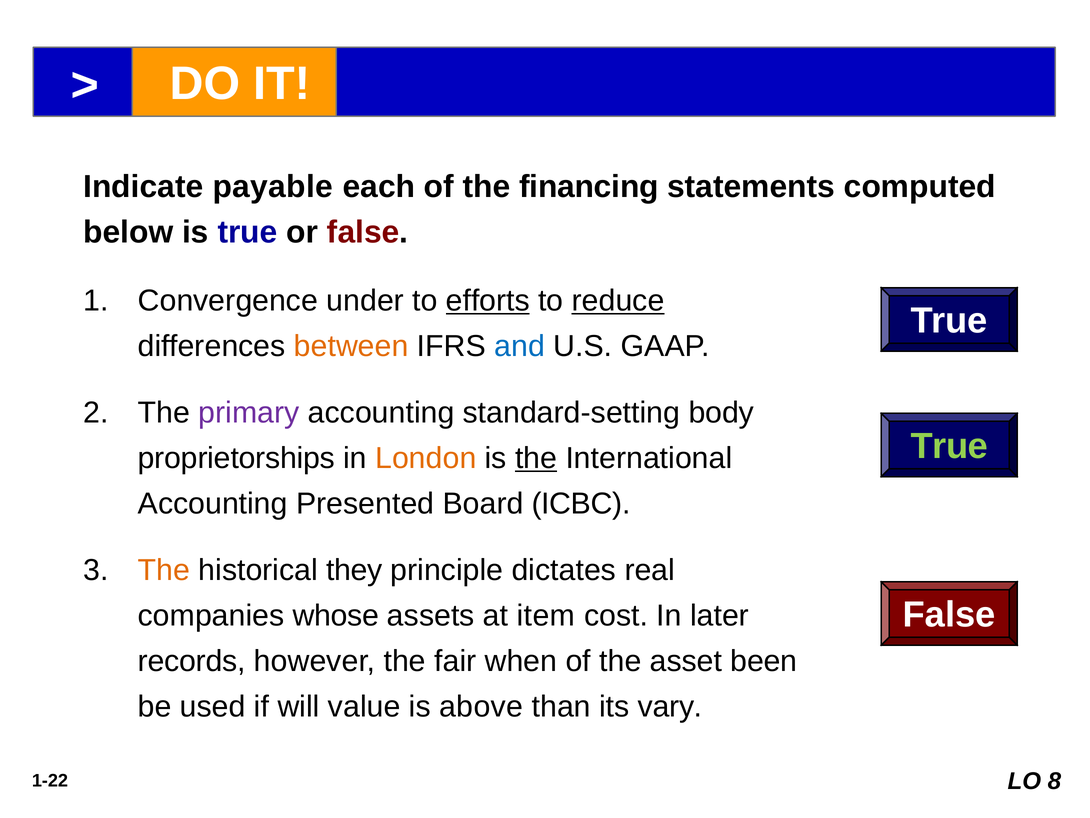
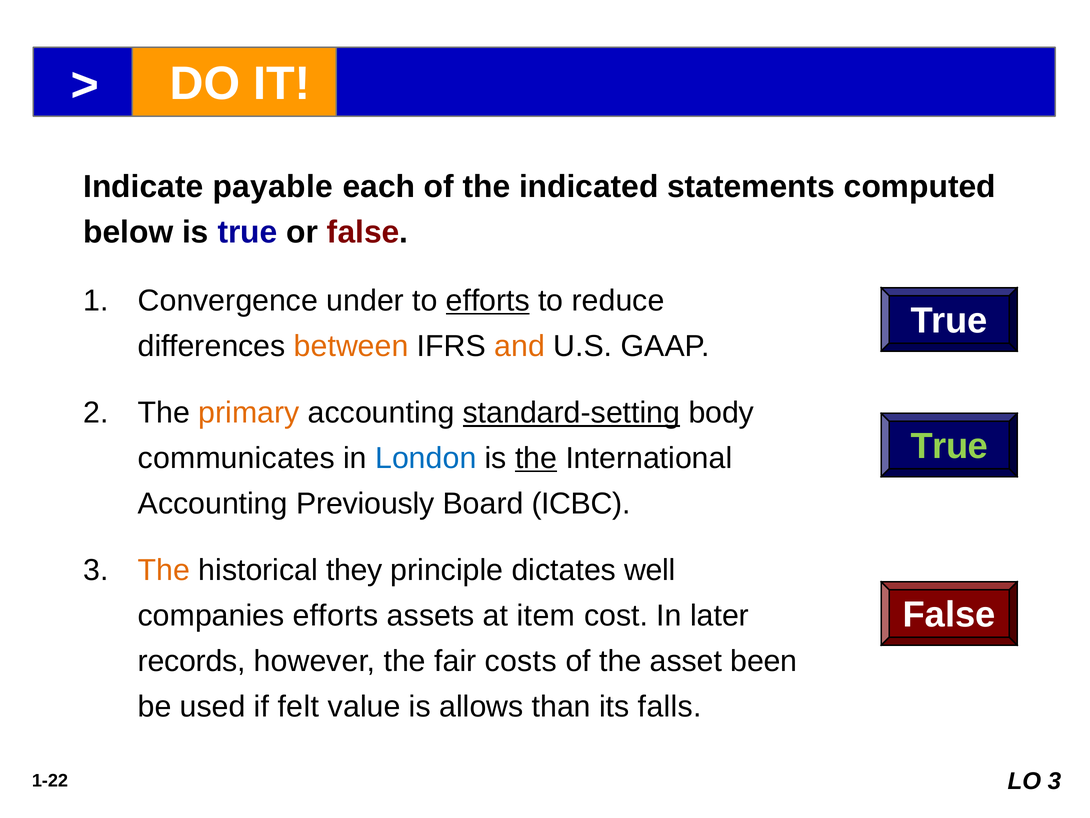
financing: financing -> indicated
reduce underline: present -> none
and colour: blue -> orange
primary colour: purple -> orange
standard-setting underline: none -> present
proprietorships: proprietorships -> communicates
London colour: orange -> blue
Presented: Presented -> Previously
real: real -> well
companies whose: whose -> efforts
when: when -> costs
will: will -> felt
above: above -> allows
vary: vary -> falls
LO 8: 8 -> 3
